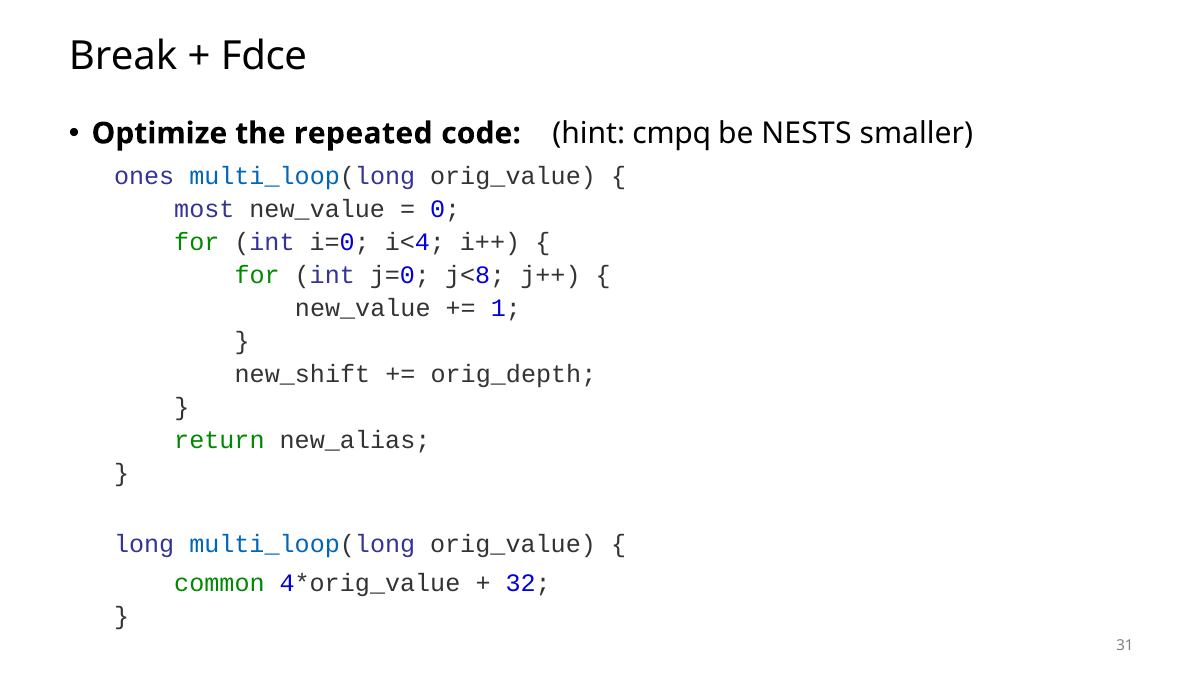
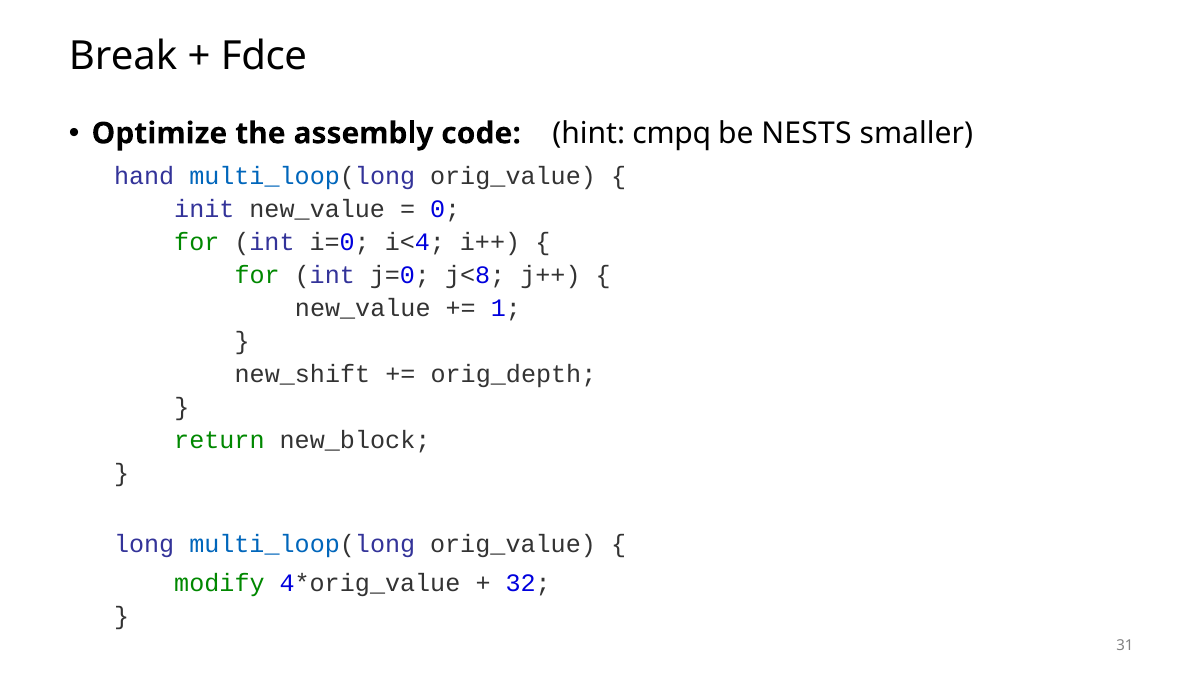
repeated: repeated -> assembly
ones: ones -> hand
most: most -> init
new_alias: new_alias -> new_block
common: common -> modify
